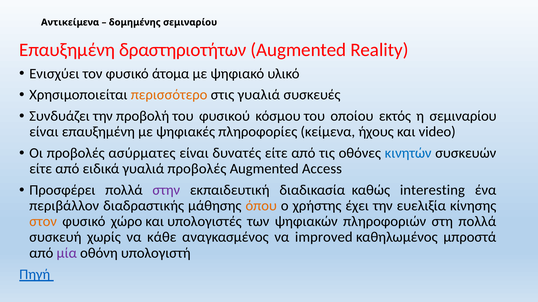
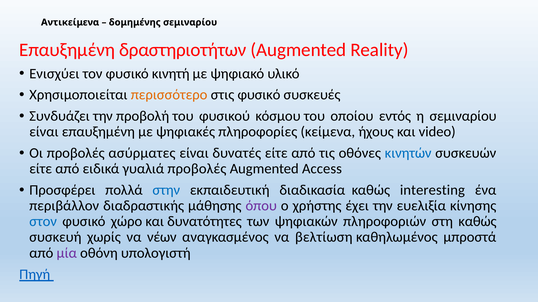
άτοµα: άτοµα -> κινητή
στις γυαλιά: γυαλιά -> φυσικό
εκτός: εκτός -> εντός
στην colour: purple -> blue
όπου colour: orange -> purple
στον colour: orange -> blue
υπολογιστές: υπολογιστές -> δυνατότητες
στη πολλά: πολλά -> καθώς
κάθε: κάθε -> νέων
improved: improved -> βελτίωση
